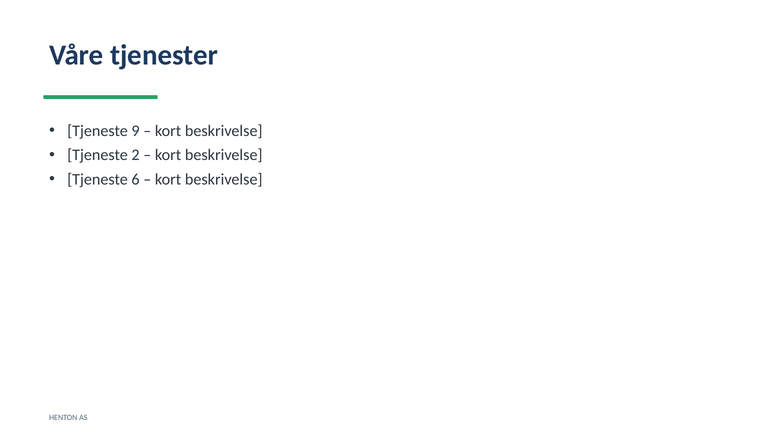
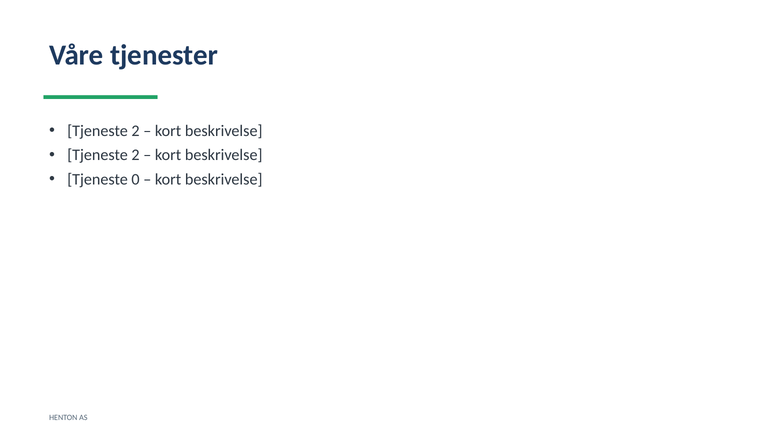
9 at (136, 131): 9 -> 2
6: 6 -> 0
